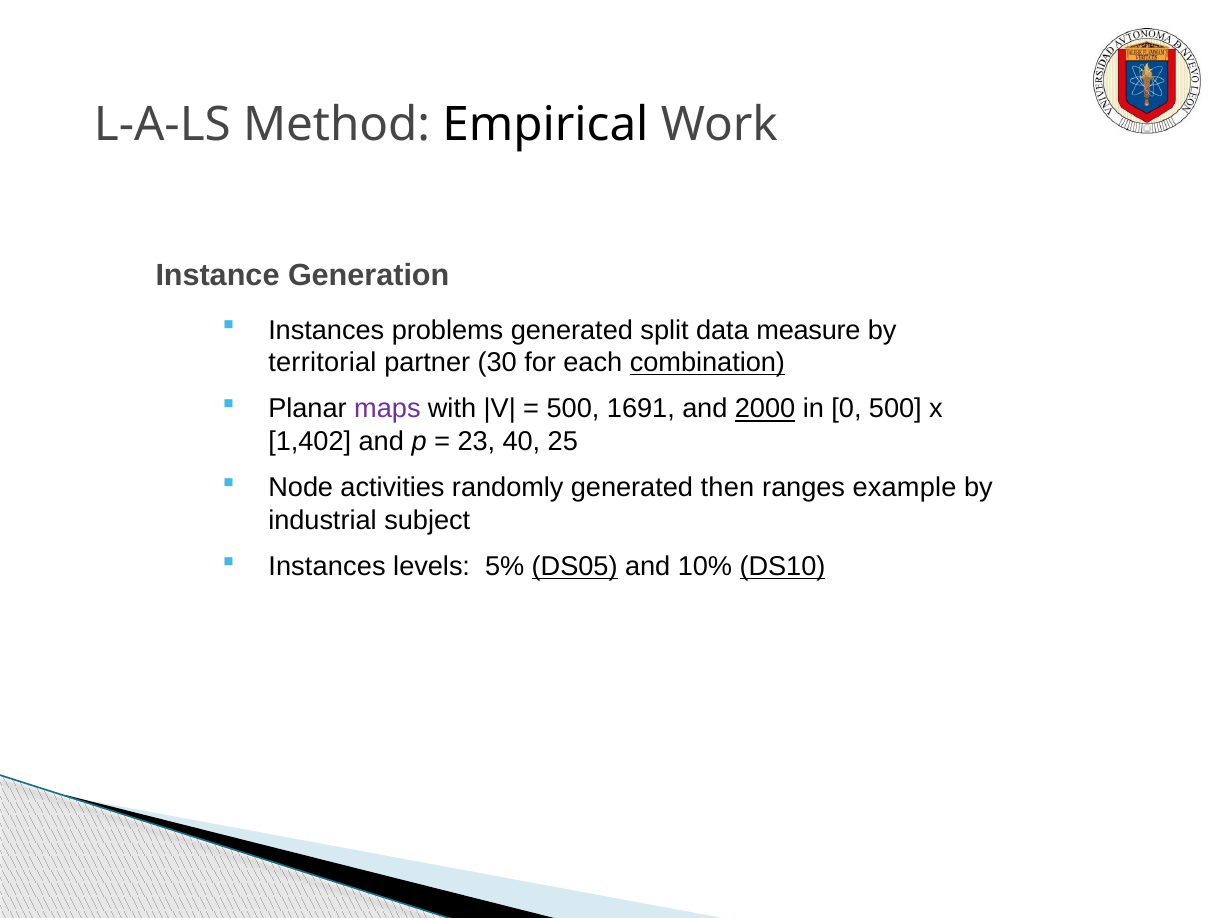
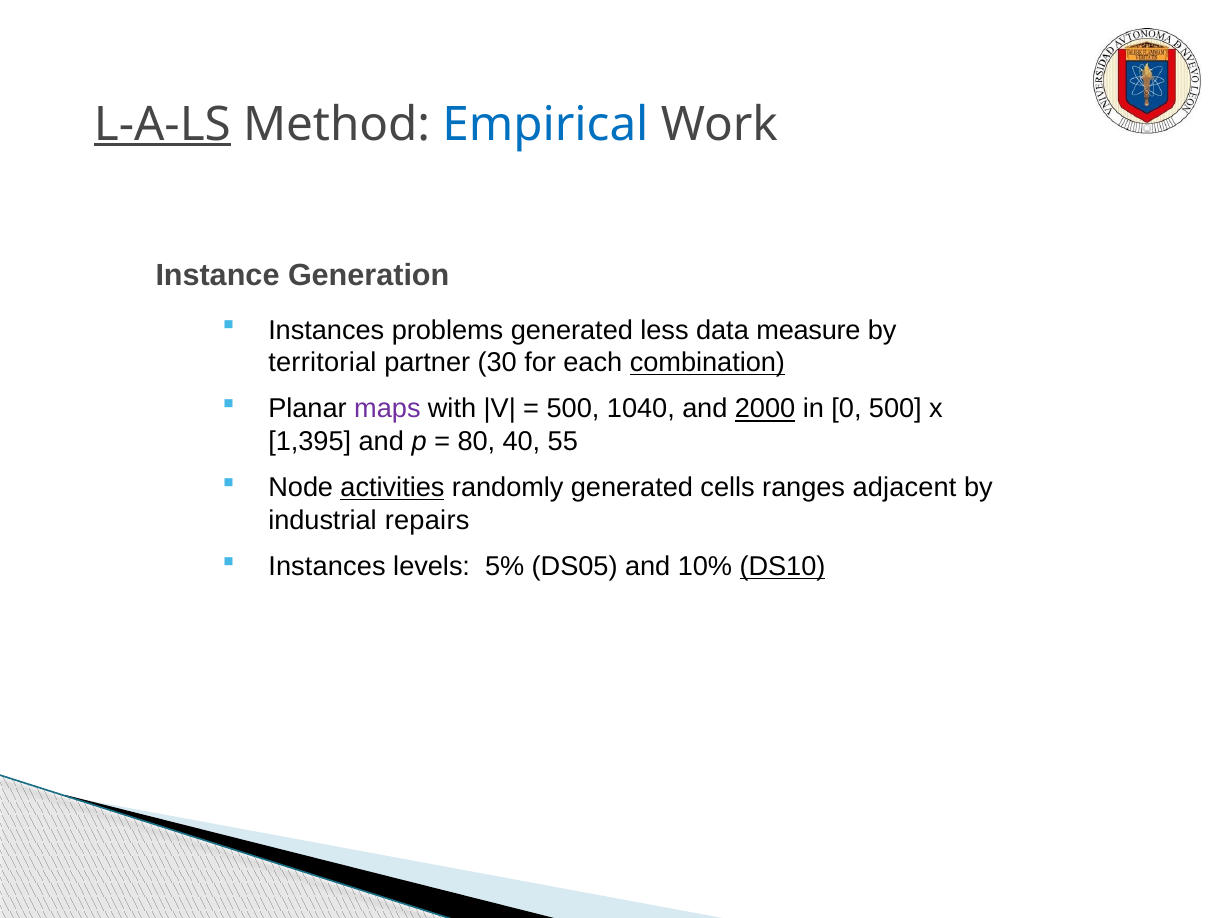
L-A-LS underline: none -> present
Empirical colour: black -> blue
split: split -> less
1691: 1691 -> 1040
1,402: 1,402 -> 1,395
23: 23 -> 80
25: 25 -> 55
activities underline: none -> present
then: then -> cells
example: example -> adjacent
subject: subject -> repairs
DS05 underline: present -> none
